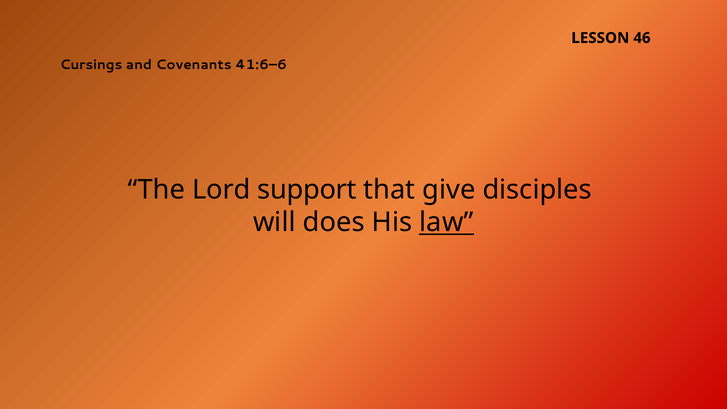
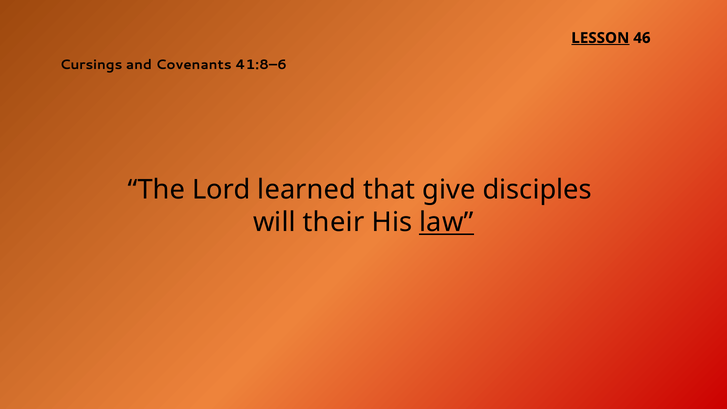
LESSON underline: none -> present
41:6–6: 41:6–6 -> 41:8–6
support: support -> learned
does: does -> their
